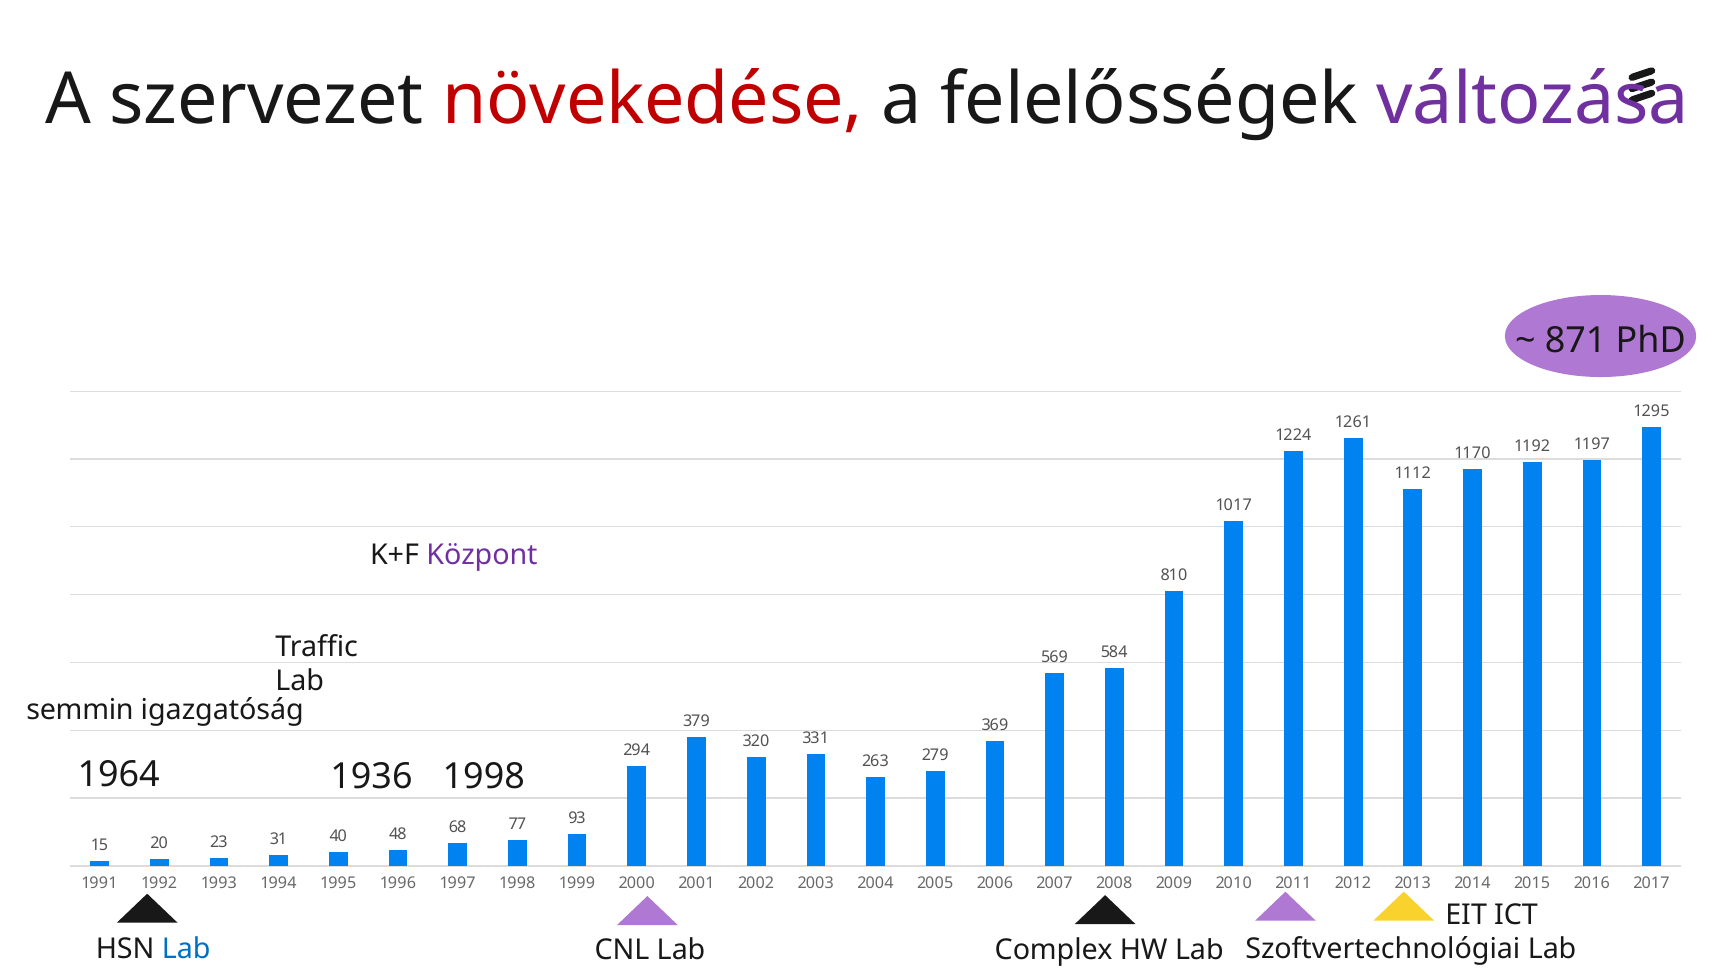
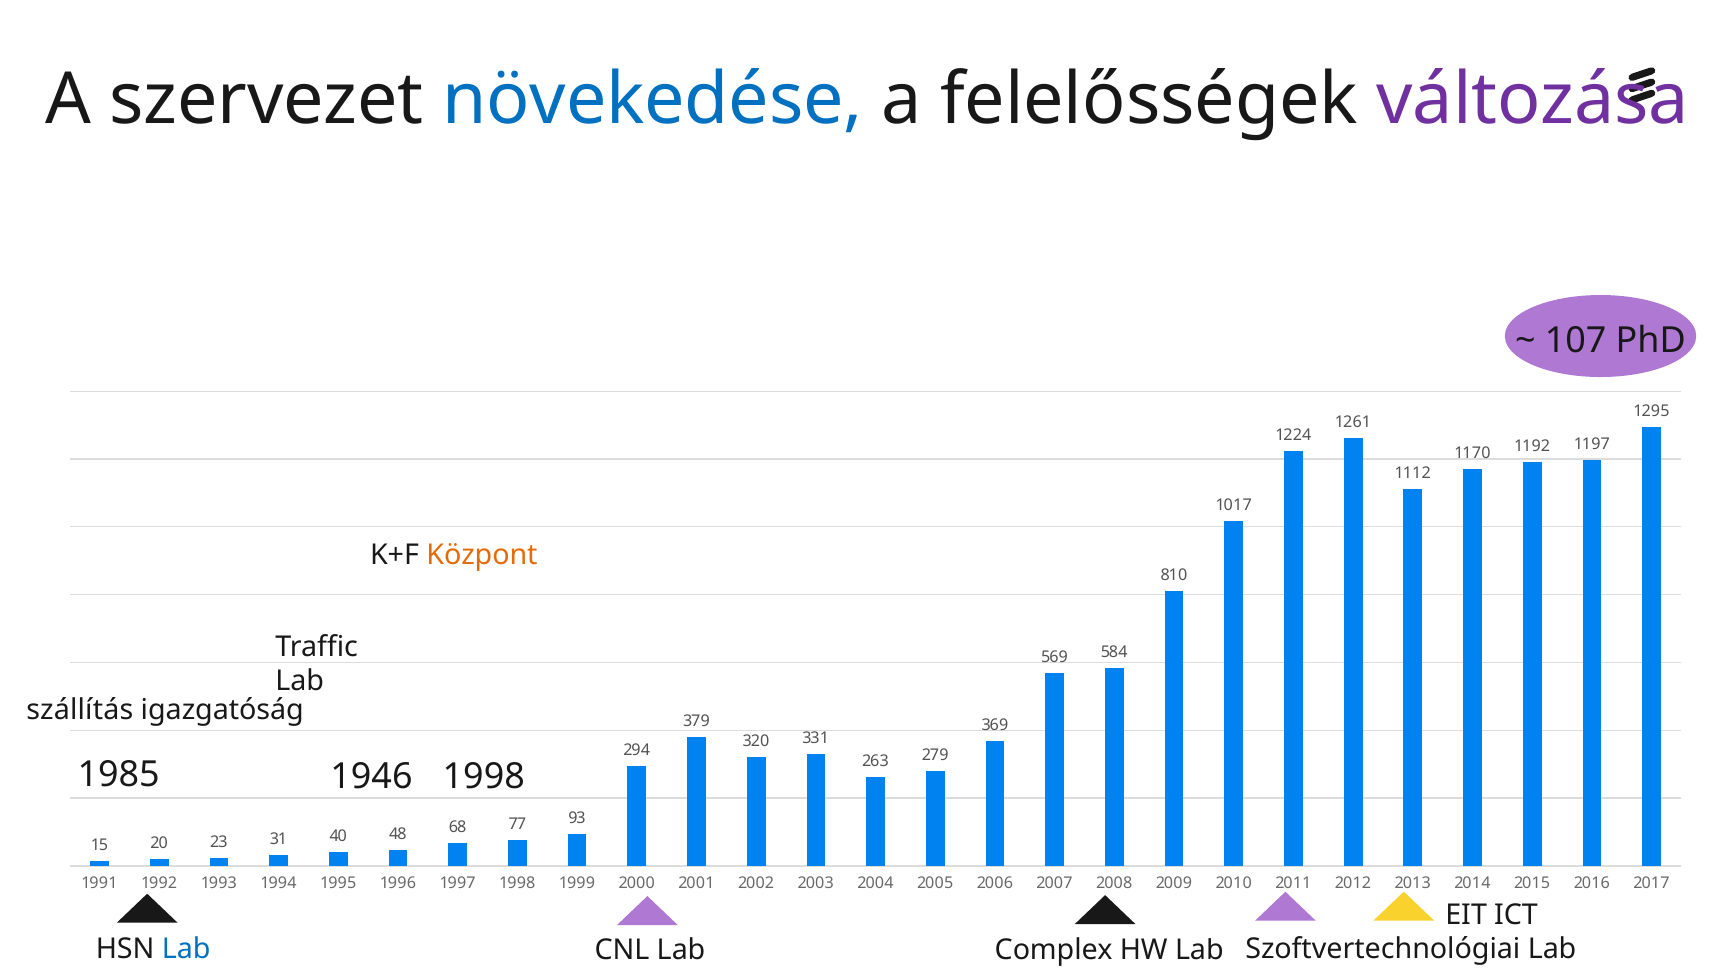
növekedése colour: red -> blue
871: 871 -> 107
Központ colour: purple -> orange
semmin: semmin -> szállítás
1964: 1964 -> 1985
1936: 1936 -> 1946
